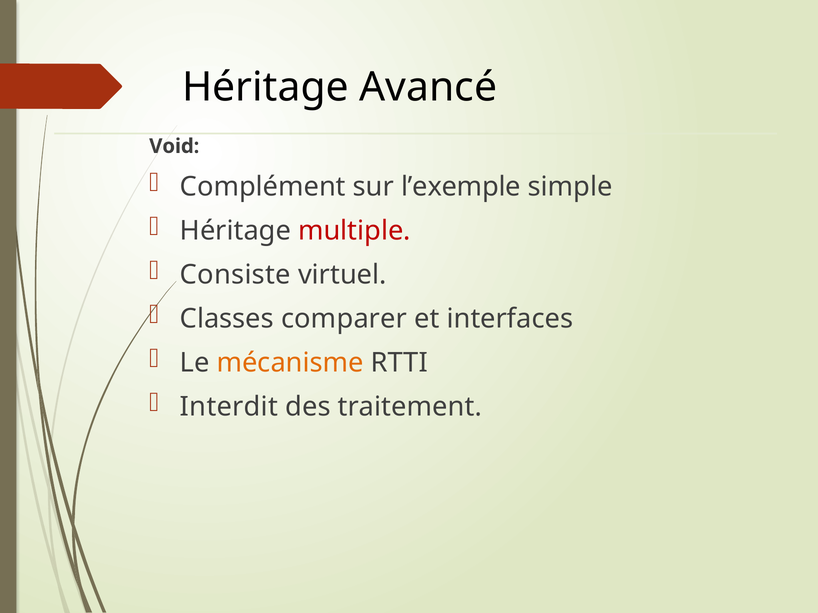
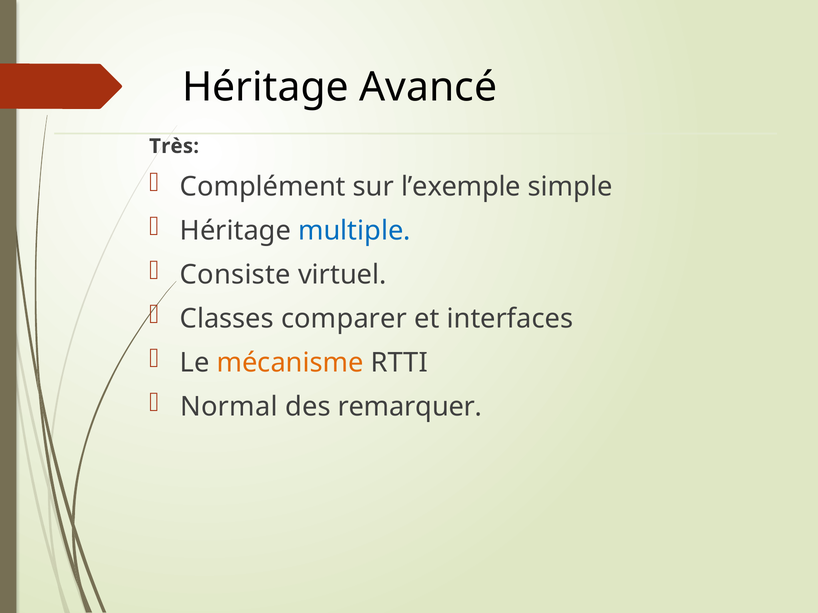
Void: Void -> Très
multiple colour: red -> blue
Interdit: Interdit -> Normal
traitement: traitement -> remarquer
